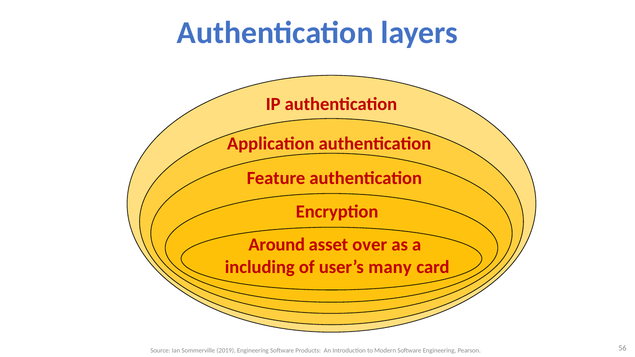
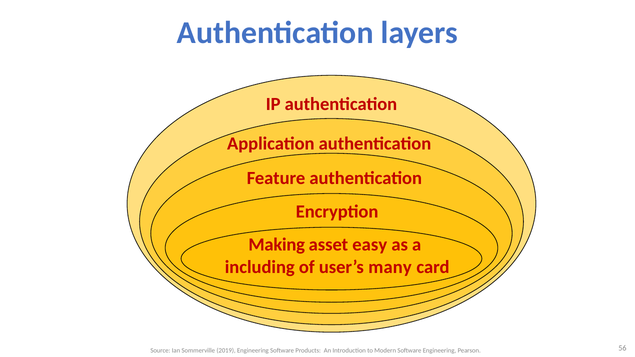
Around: Around -> Making
over: over -> easy
